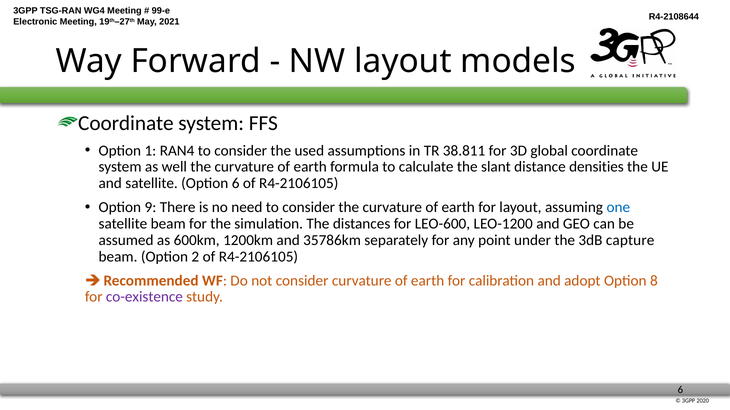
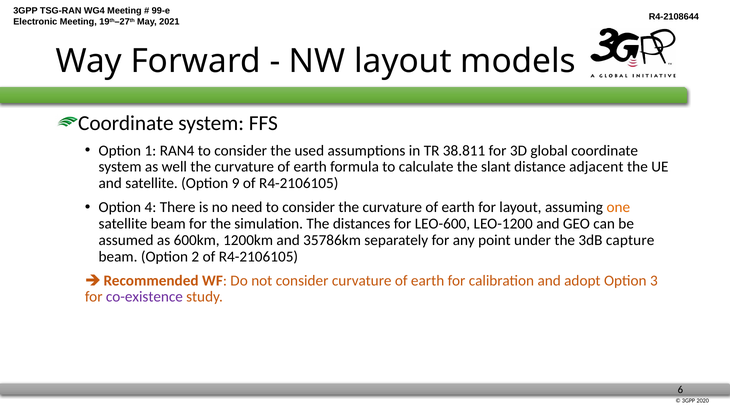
densities: densities -> adjacent
Option 6: 6 -> 9
9: 9 -> 4
one colour: blue -> orange
8: 8 -> 3
